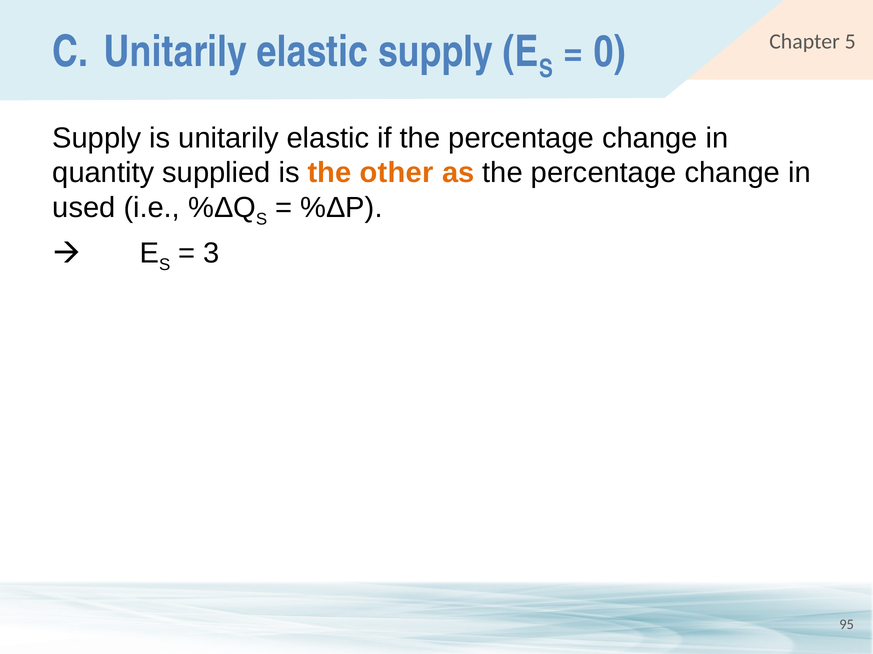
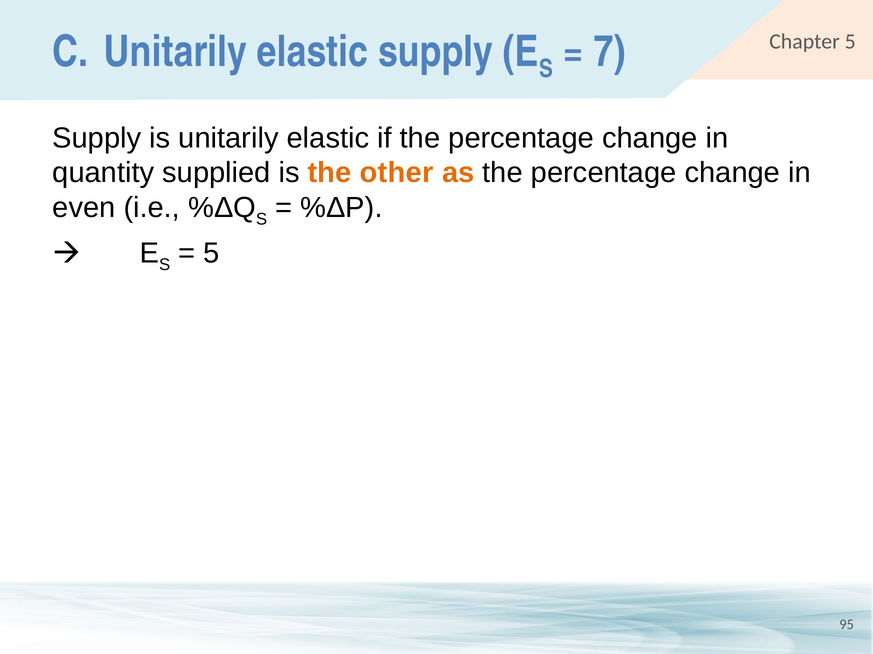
0: 0 -> 7
used: used -> even
3 at (211, 253): 3 -> 5
